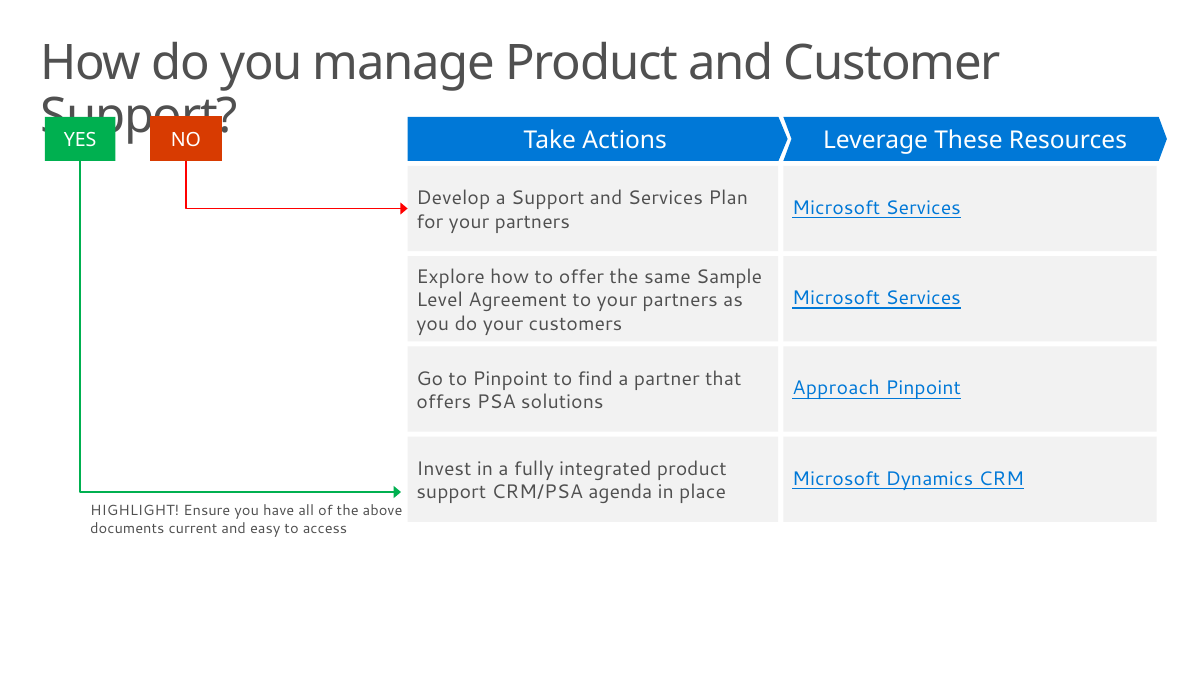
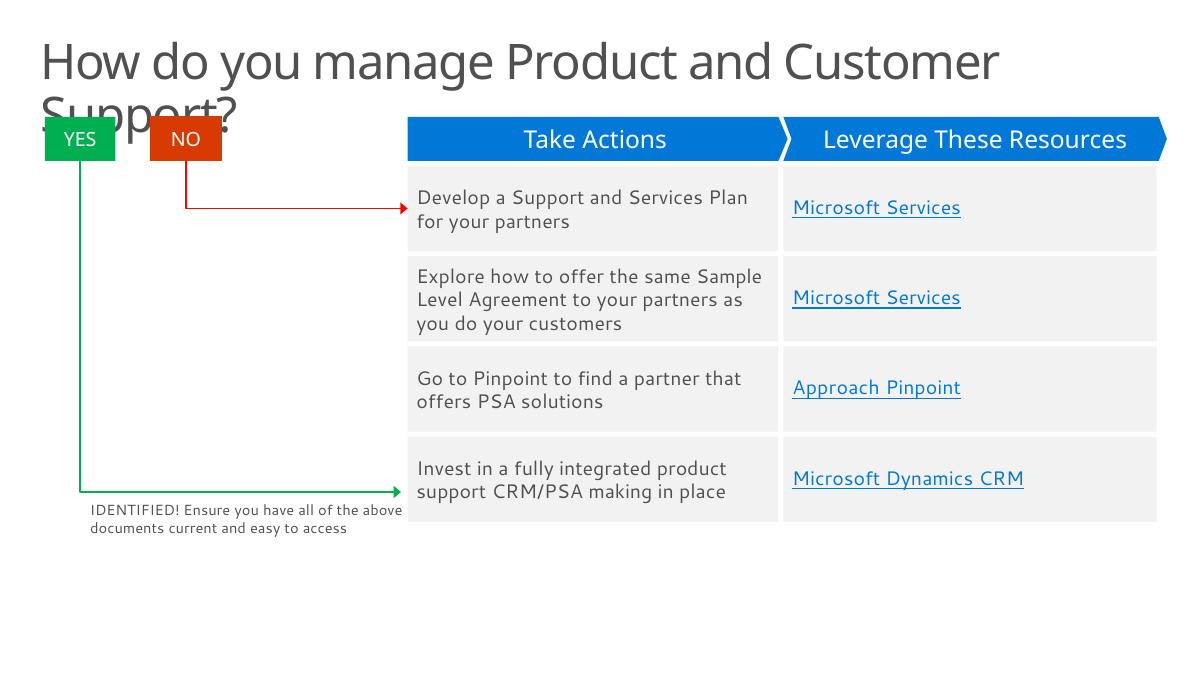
agenda: agenda -> making
HIGHLIGHT: HIGHLIGHT -> IDENTIFIED
